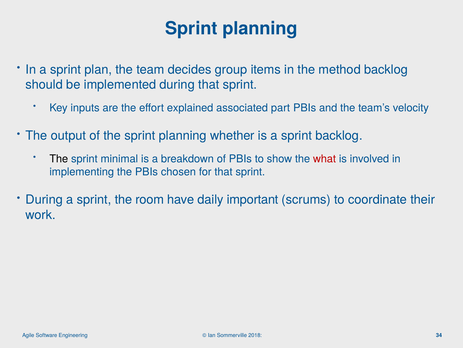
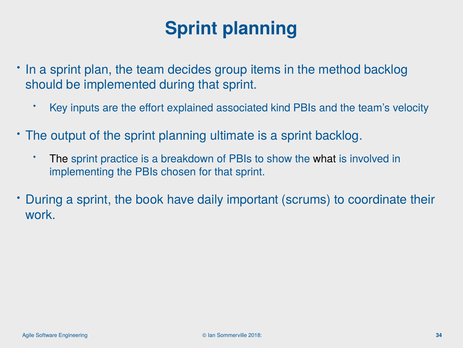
part: part -> kind
whether: whether -> ultimate
minimal: minimal -> practice
what colour: red -> black
room: room -> book
